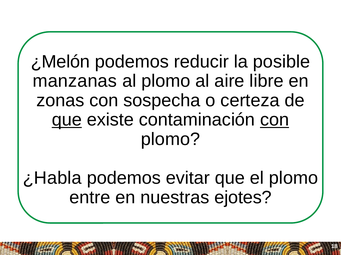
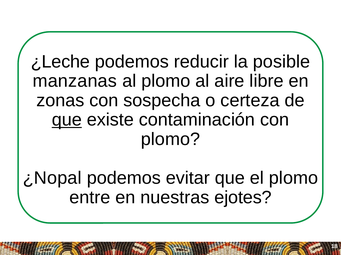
¿Melón: ¿Melón -> ¿Leche
con at (275, 120) underline: present -> none
¿Habla: ¿Habla -> ¿Nopal
